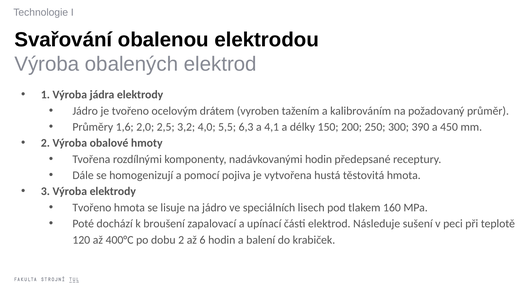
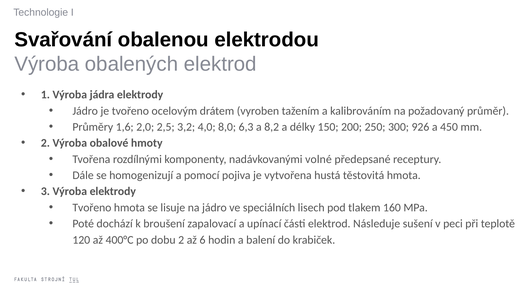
5,5: 5,5 -> 8,0
4,1: 4,1 -> 8,2
390: 390 -> 926
nadávkovanými hodin: hodin -> volné
